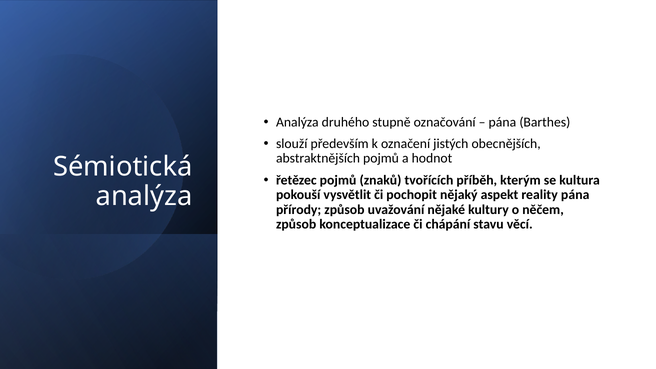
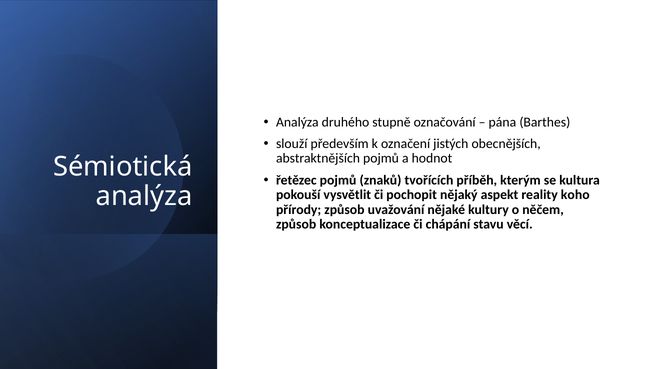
reality pána: pána -> koho
